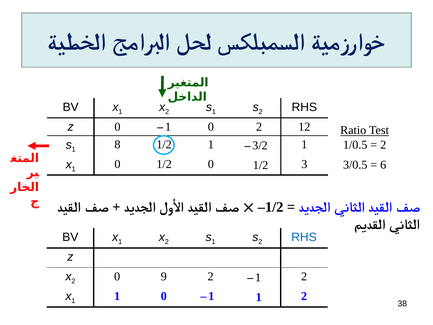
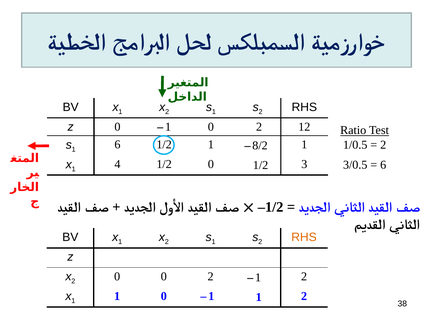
1 8: 8 -> 6
3/2: 3/2 -> 8/2
0 at (117, 164): 0 -> 4
RHS at (304, 237) colour: blue -> orange
0 9: 9 -> 0
